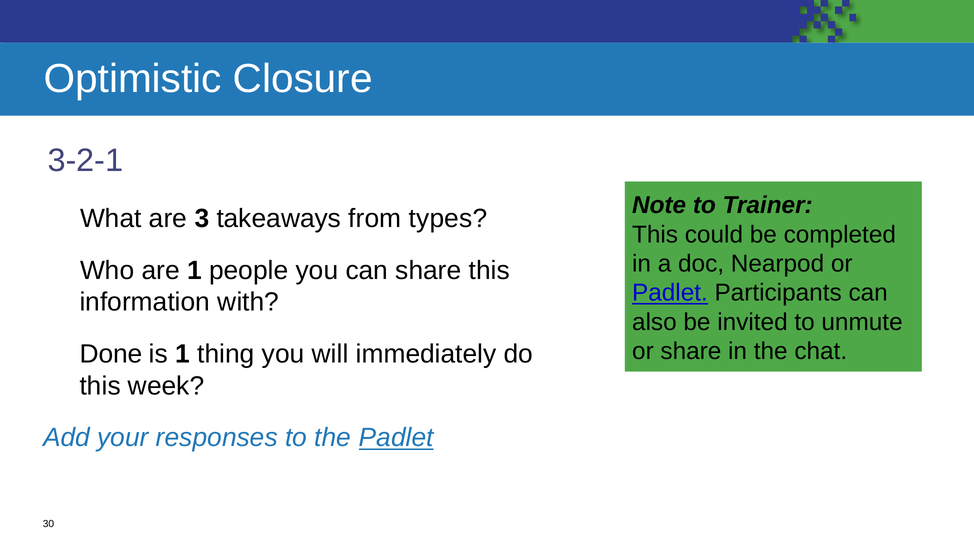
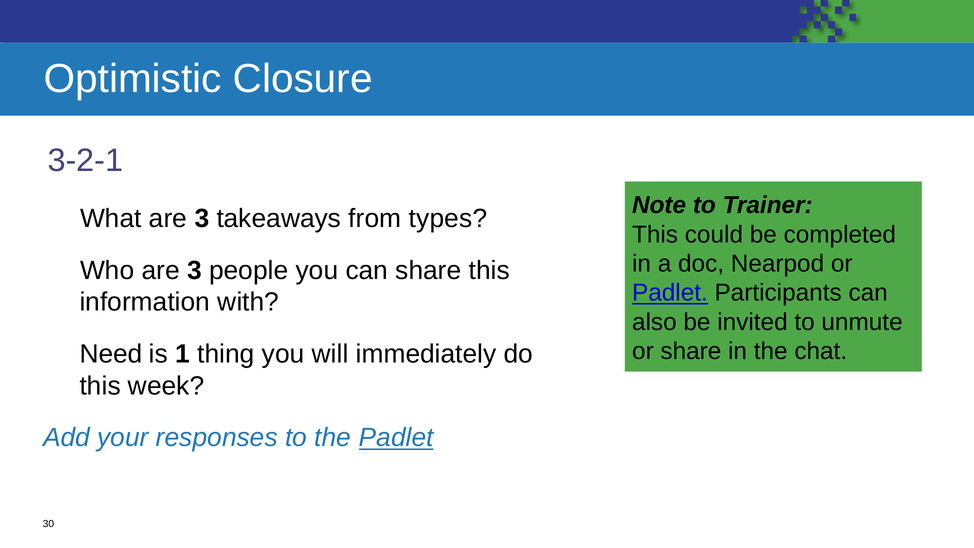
Who are 1: 1 -> 3
Done: Done -> Need
